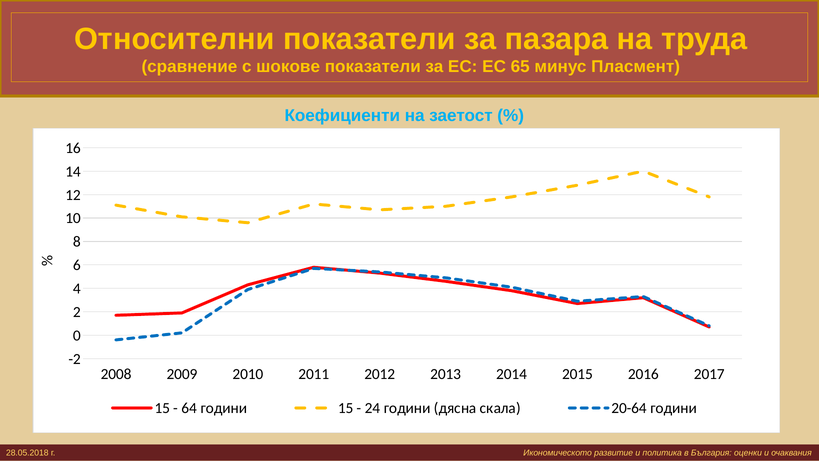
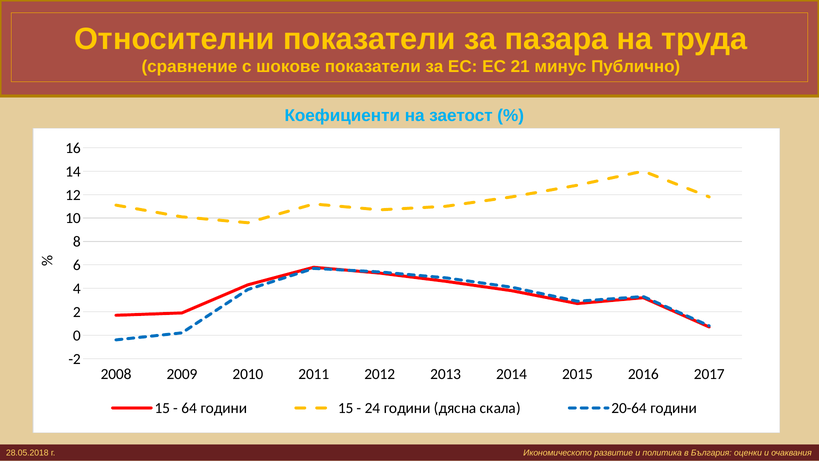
65: 65 -> 21
Пласмент: Пласмент -> Публично
